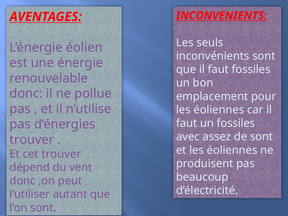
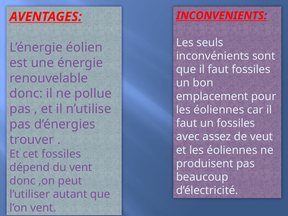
de sont: sont -> veut
cet trouver: trouver -> fossiles
l’on sont: sont -> vent
